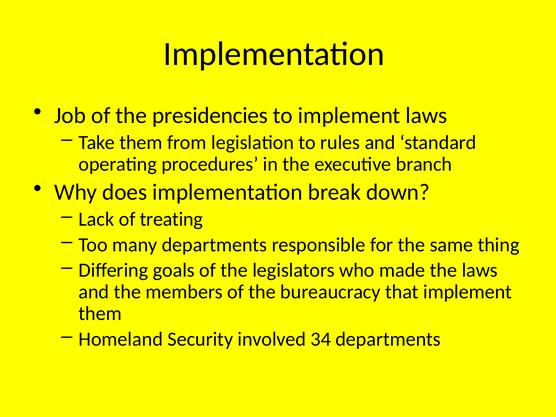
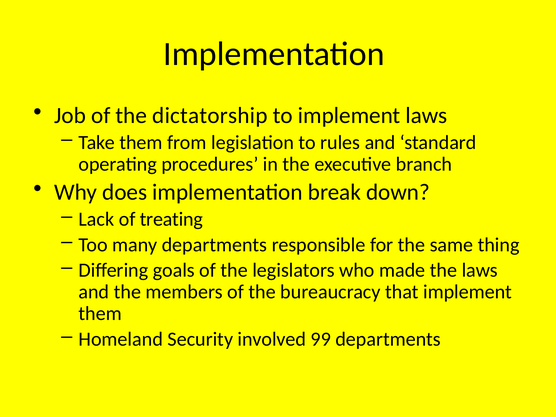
presidencies: presidencies -> dictatorship
34: 34 -> 99
